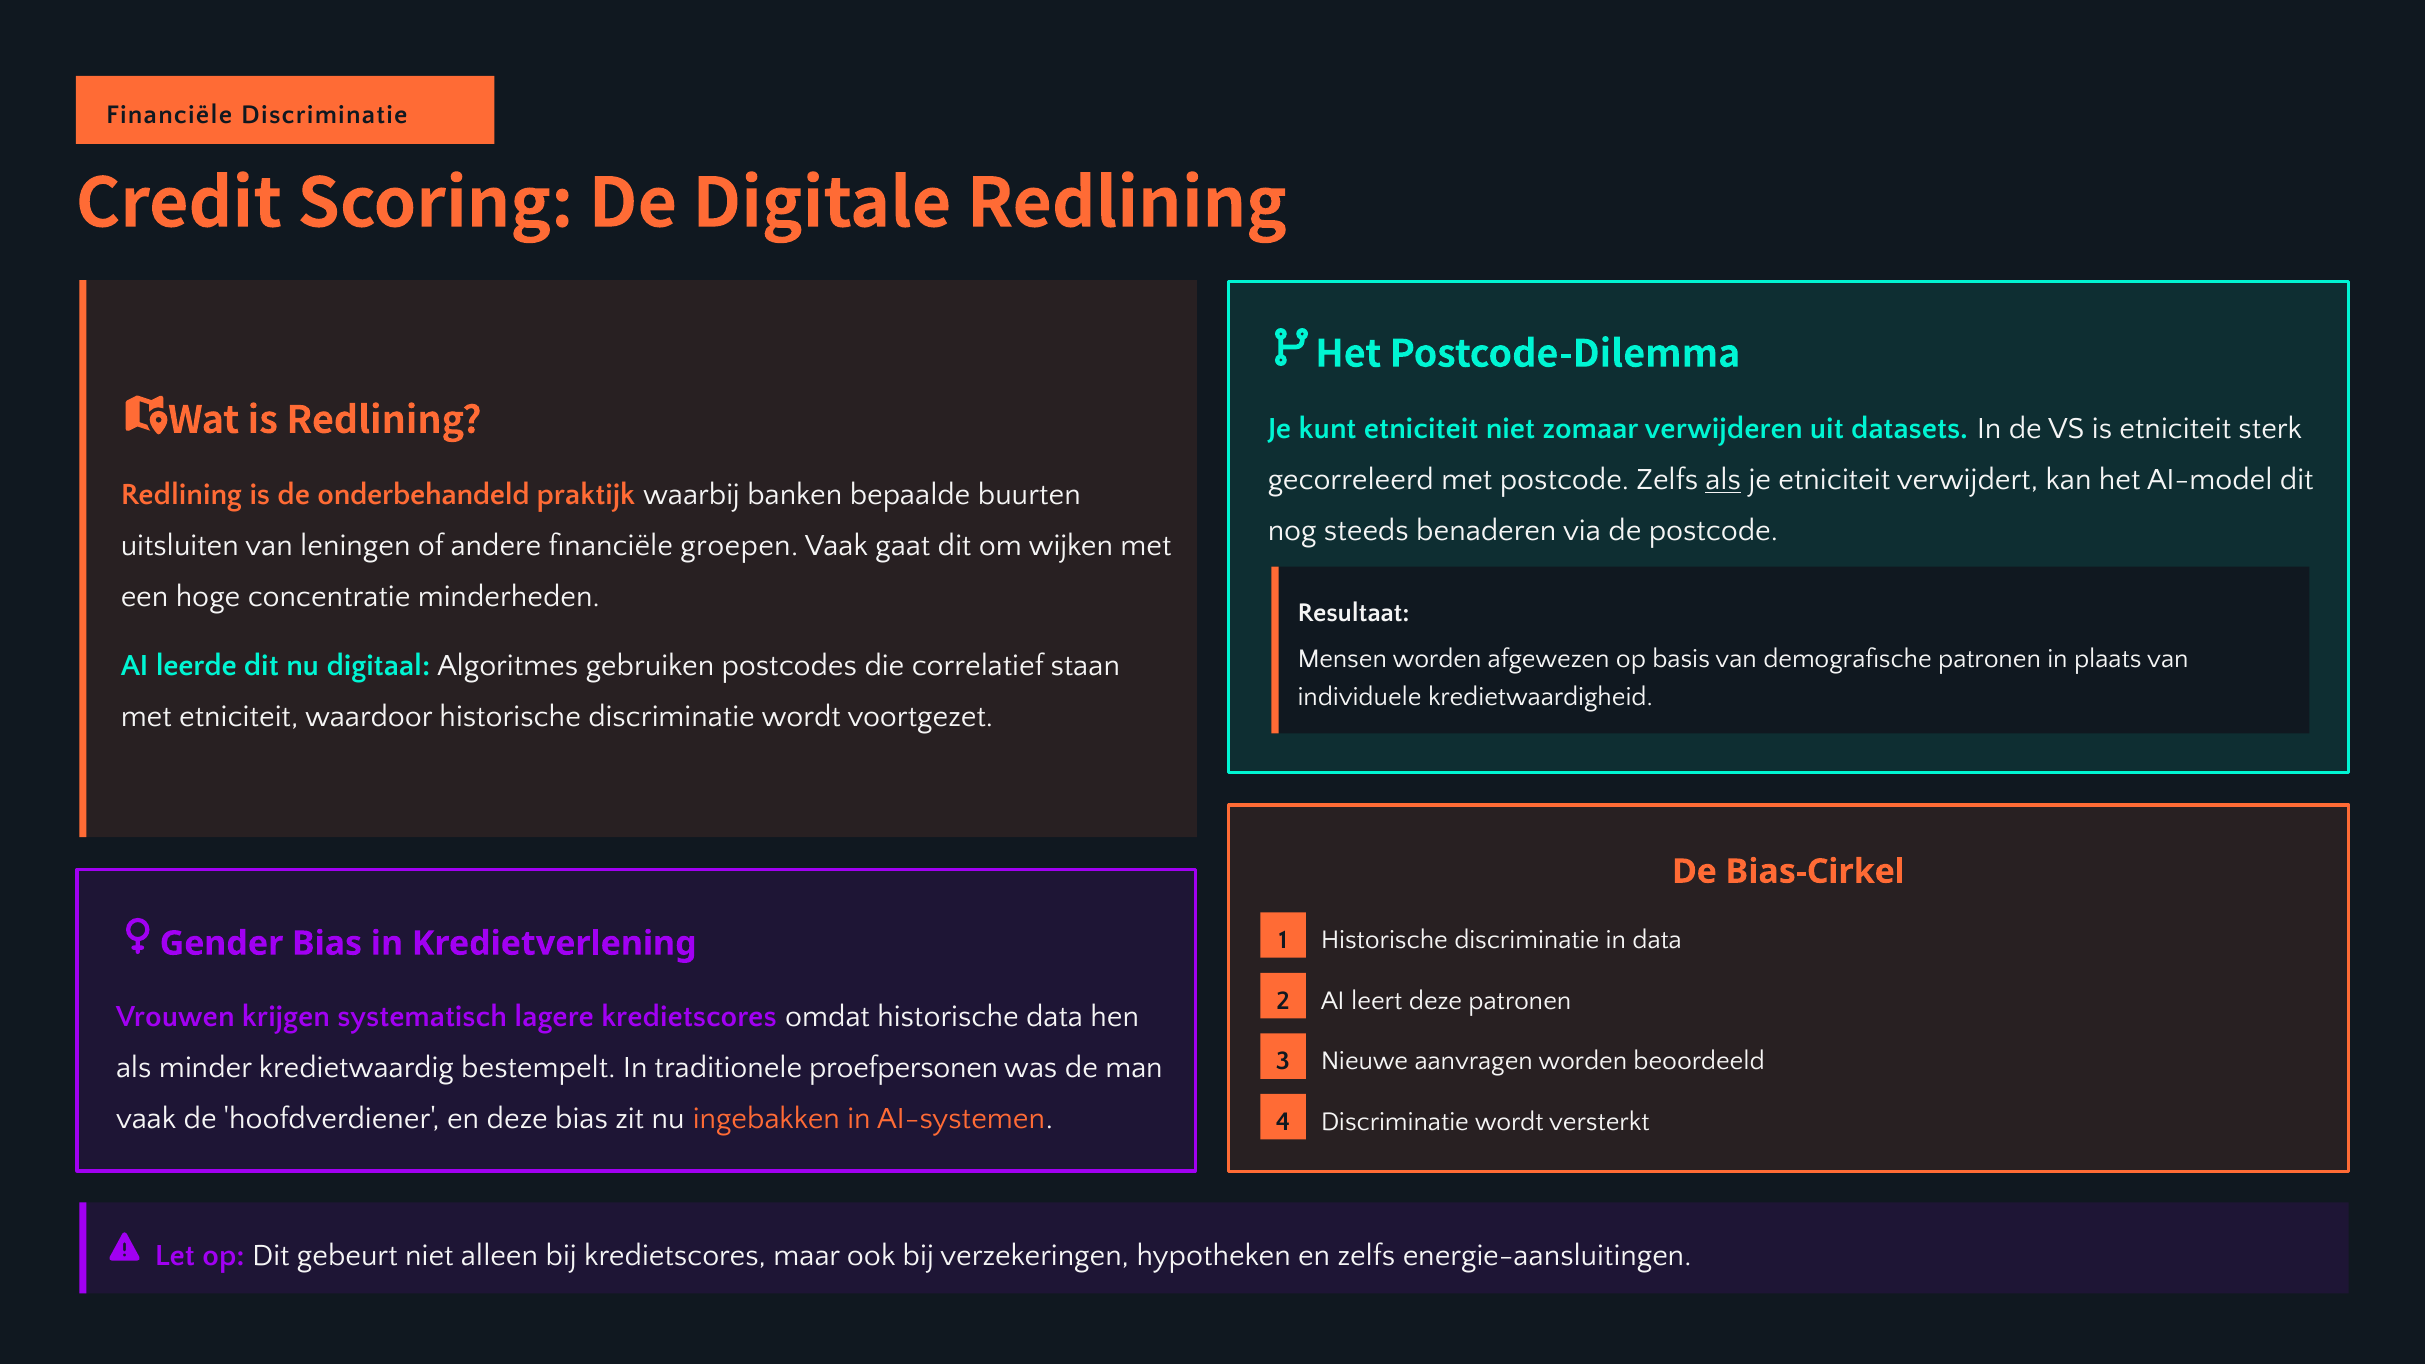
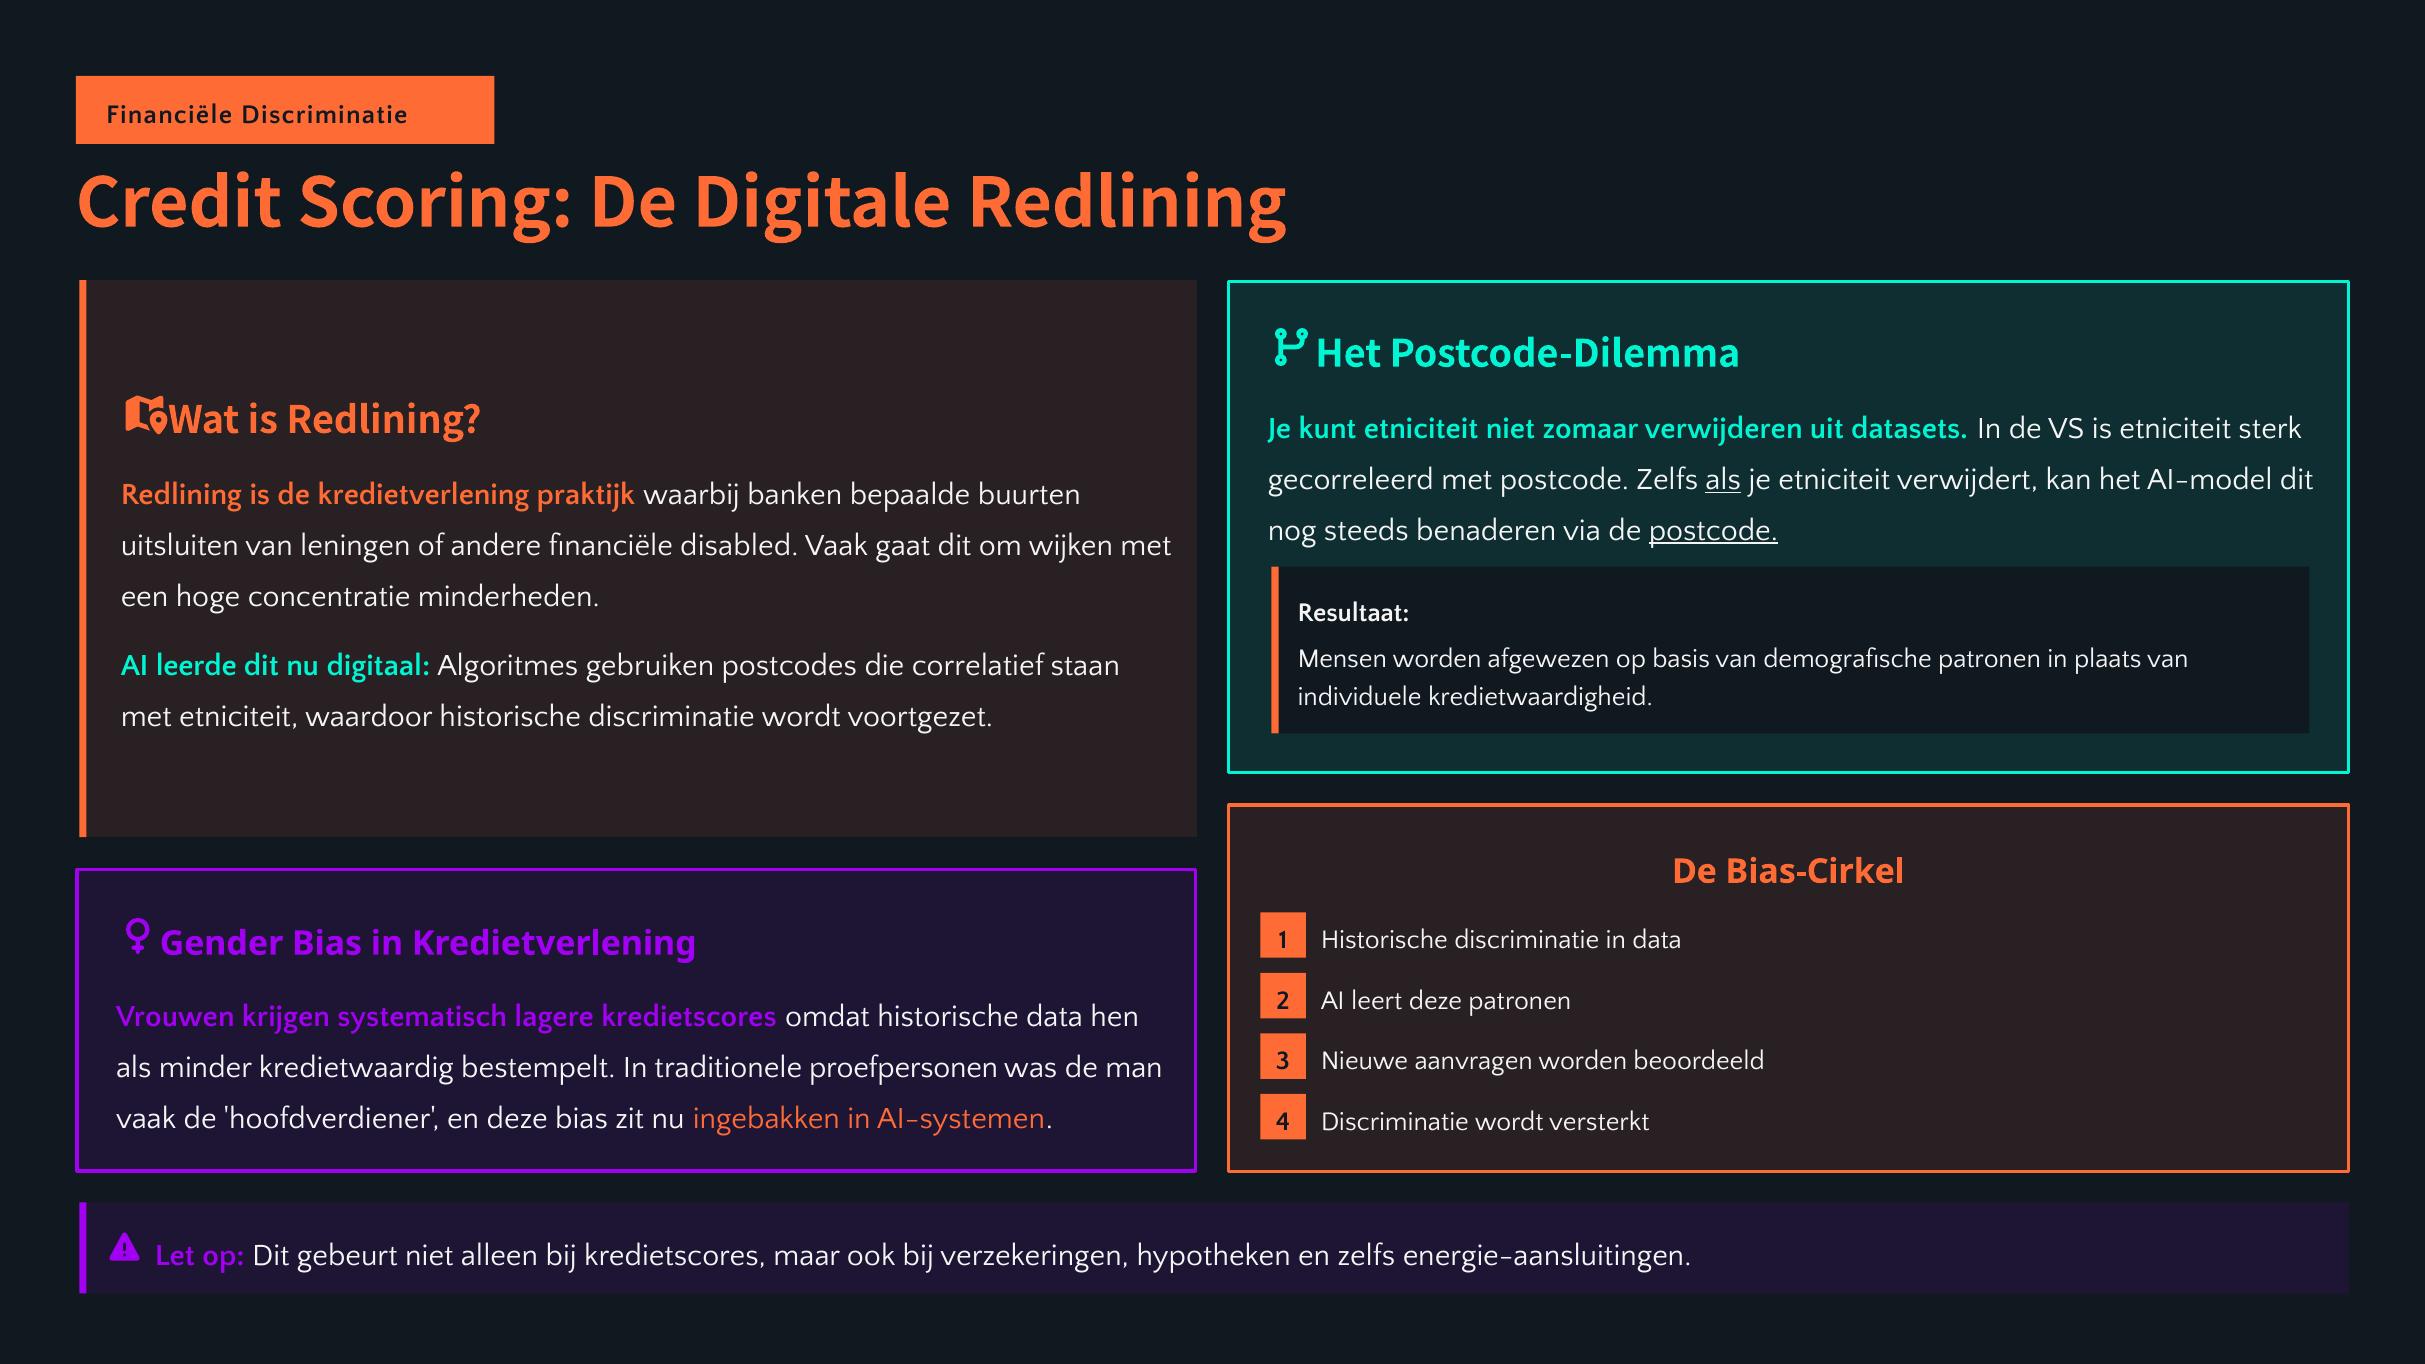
de onderbehandeld: onderbehandeld -> kredietverlening
postcode at (1713, 530) underline: none -> present
groepen: groepen -> disabled
